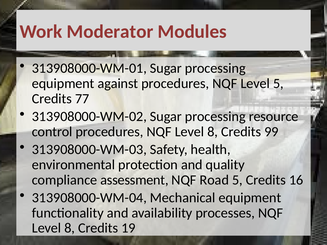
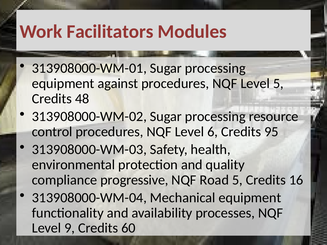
Moderator: Moderator -> Facilitators
77: 77 -> 48
procedures NQF Level 8: 8 -> 6
99: 99 -> 95
assessment: assessment -> progressive
8 at (70, 228): 8 -> 9
19: 19 -> 60
